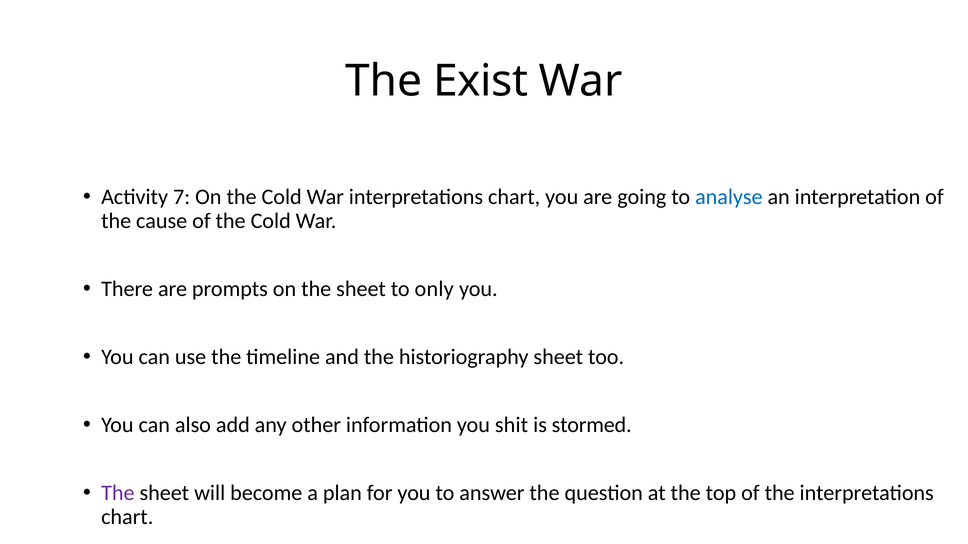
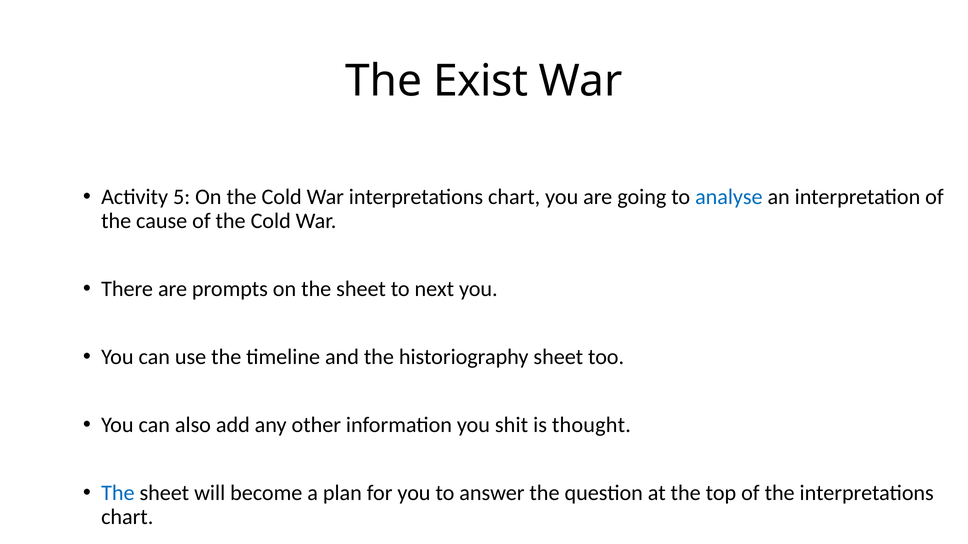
7: 7 -> 5
only: only -> next
stormed: stormed -> thought
The at (118, 493) colour: purple -> blue
